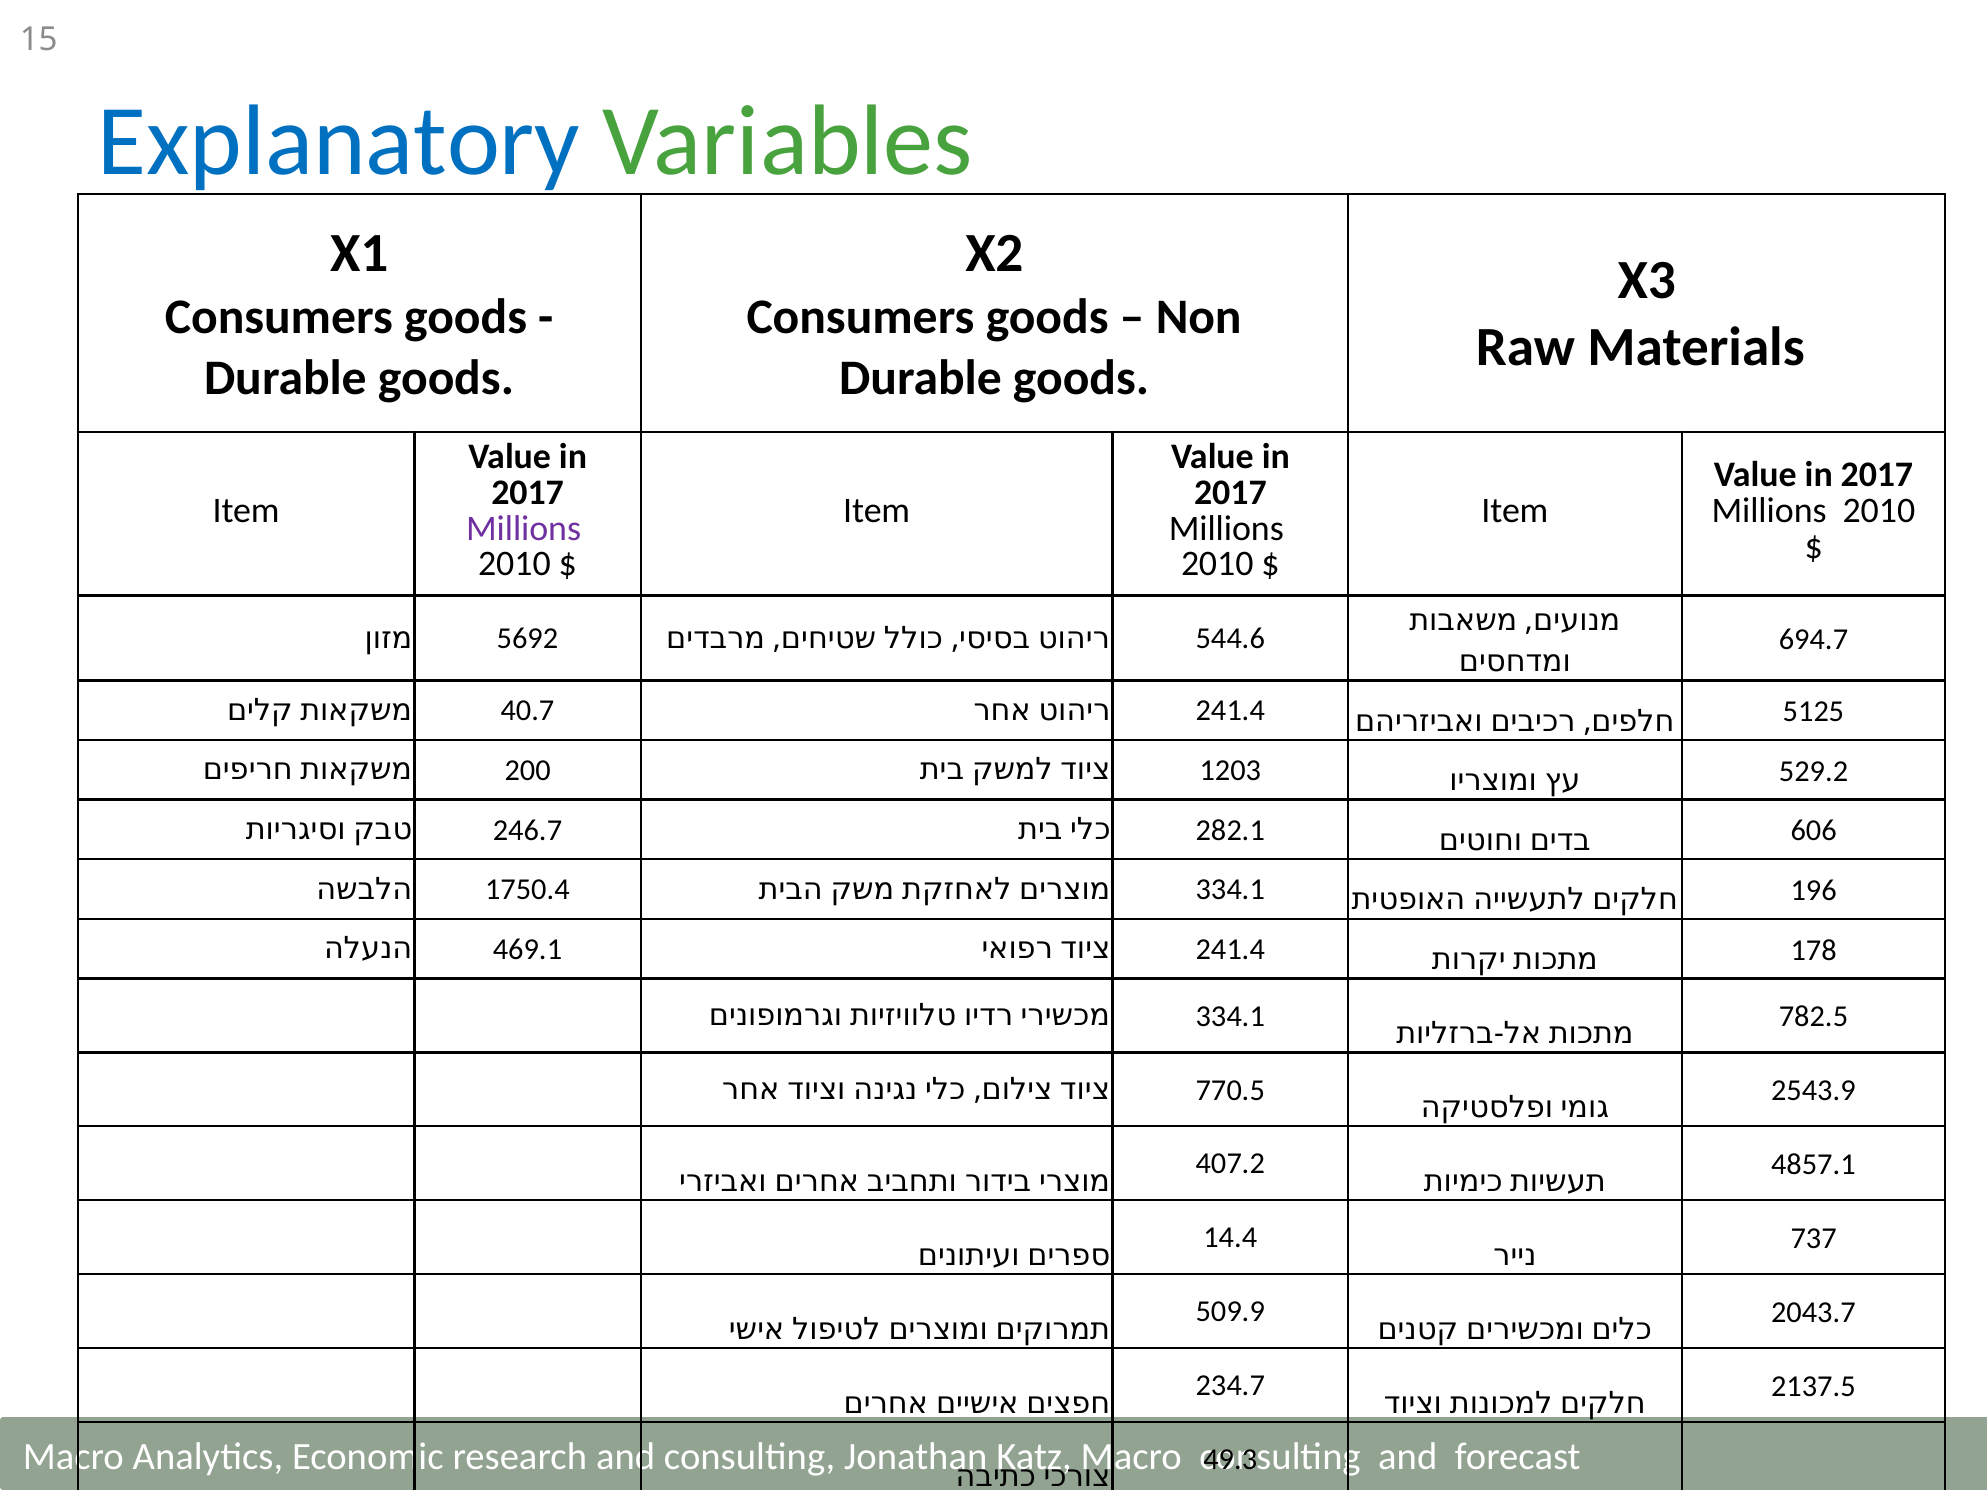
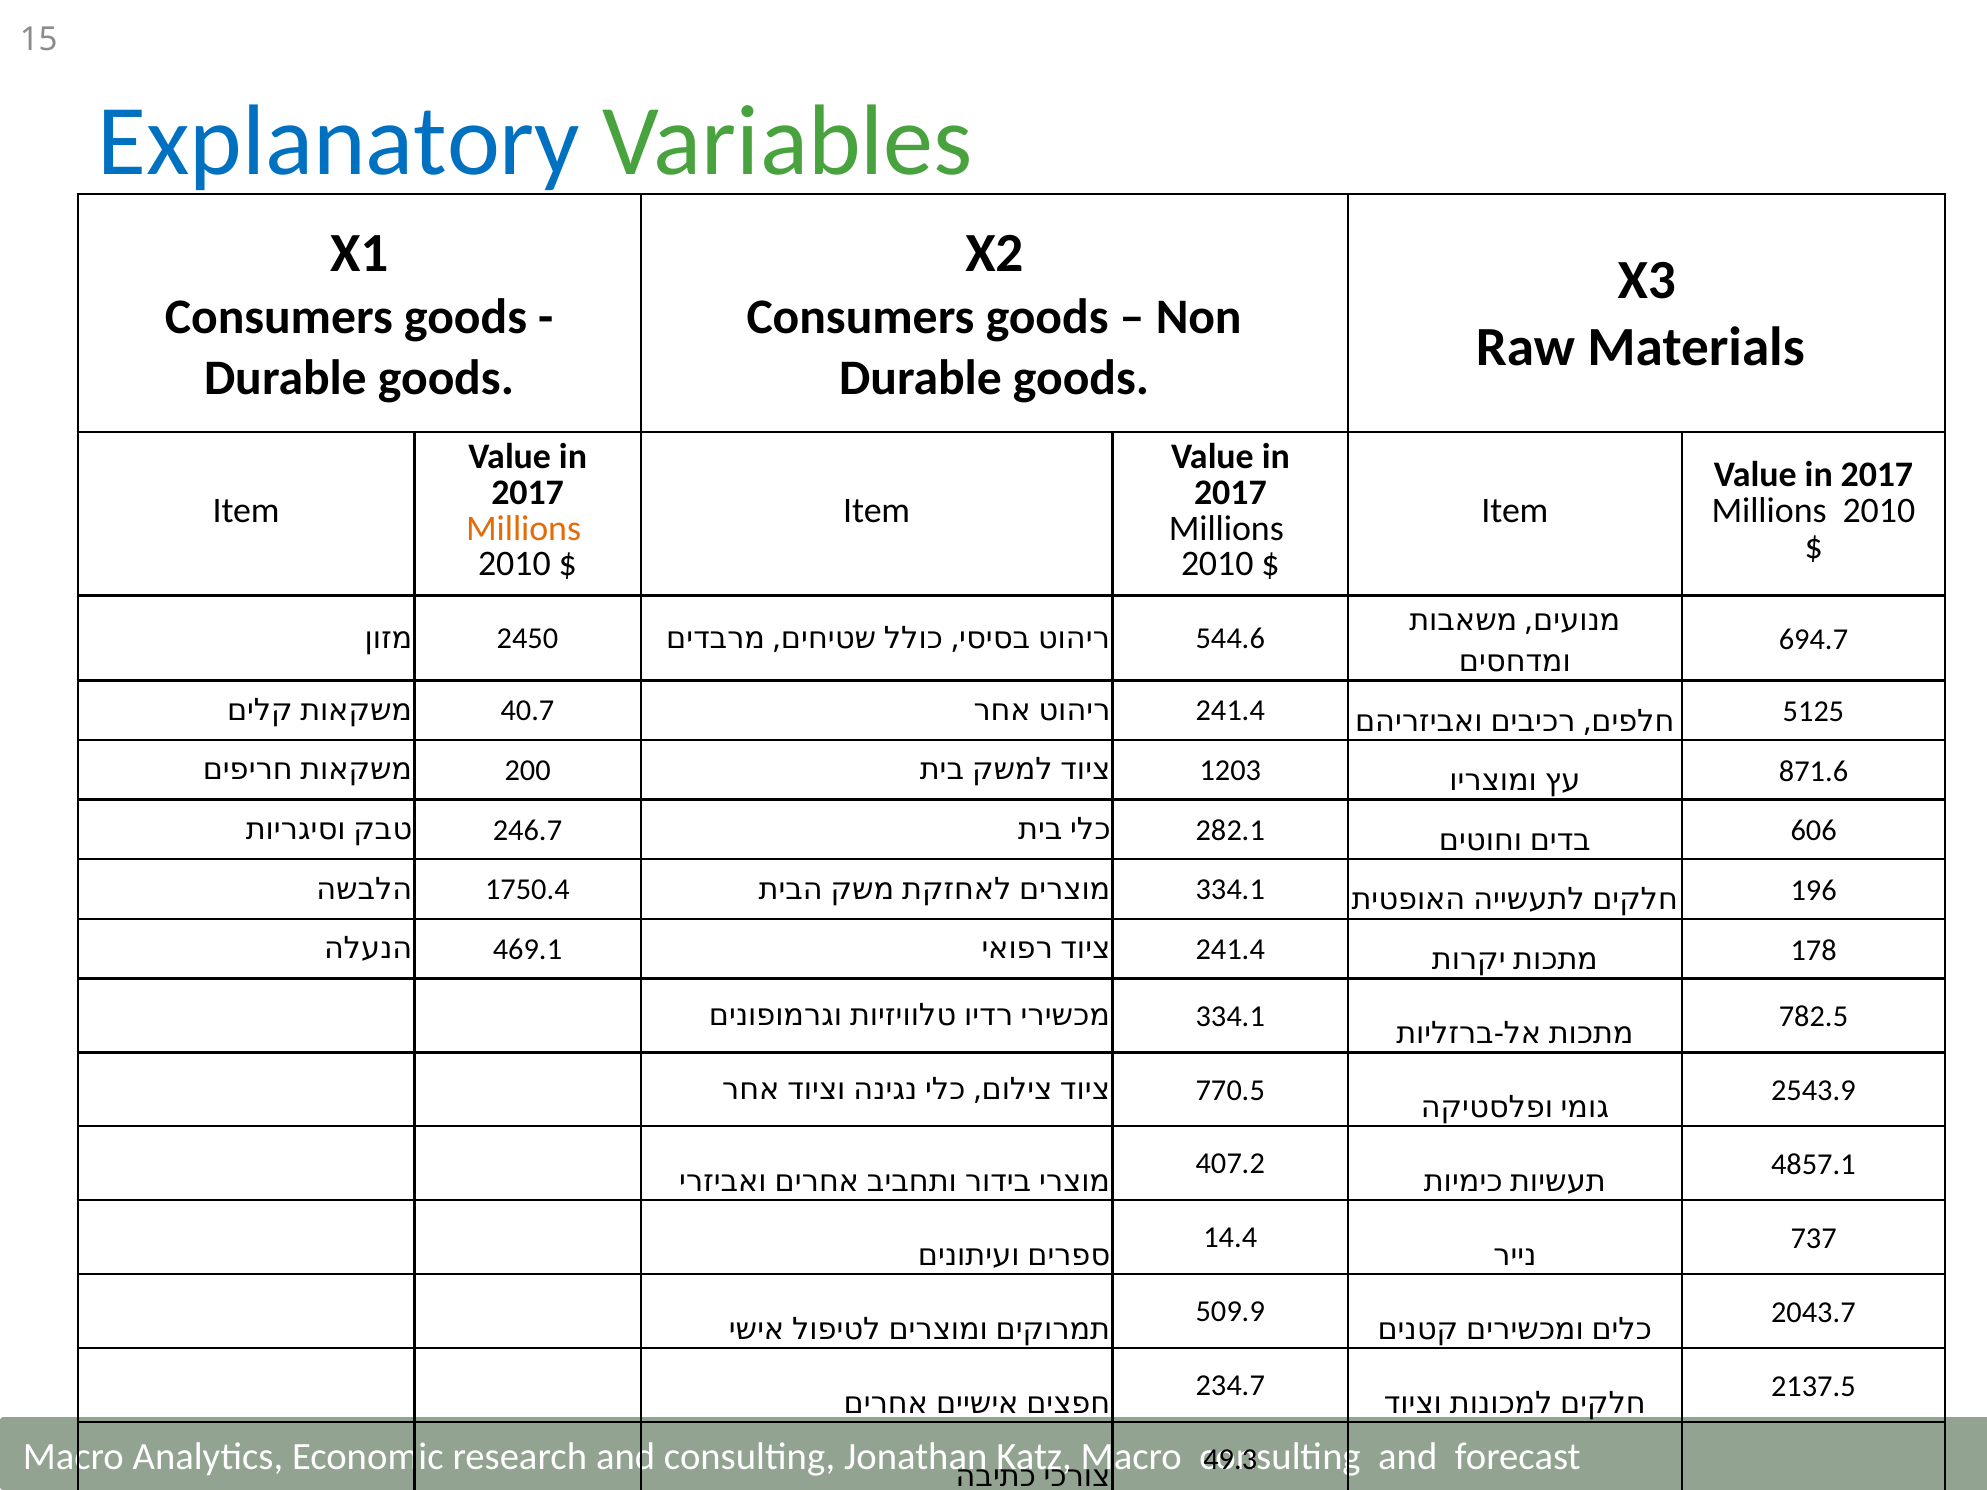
Millions at (524, 528) colour: purple -> orange
5692: 5692 -> 2450
529.2: 529.2 -> 871.6
